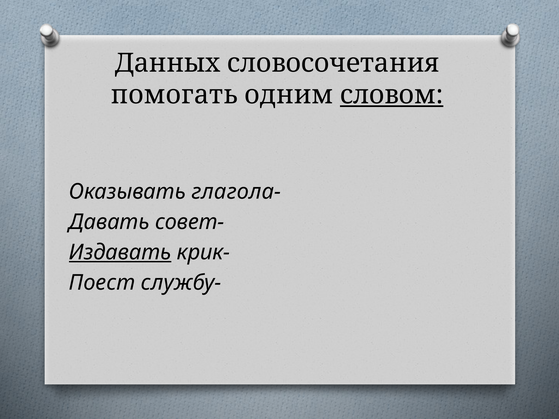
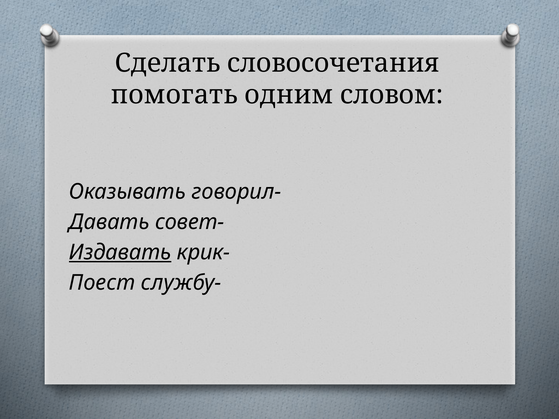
Данных: Данных -> Сделать
словом underline: present -> none
глагола-: глагола- -> говорил-
